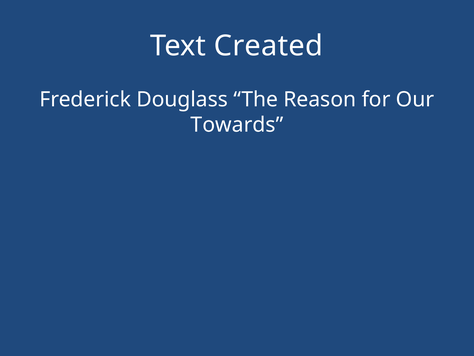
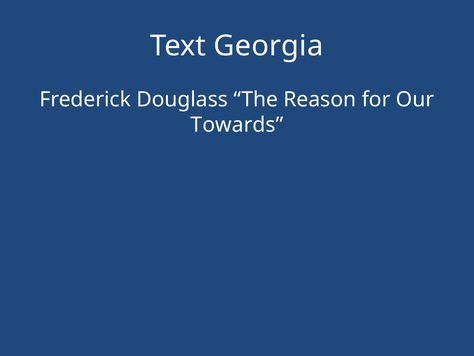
Created: Created -> Georgia
